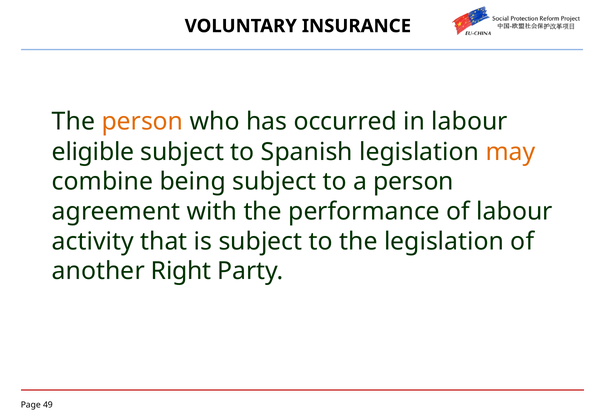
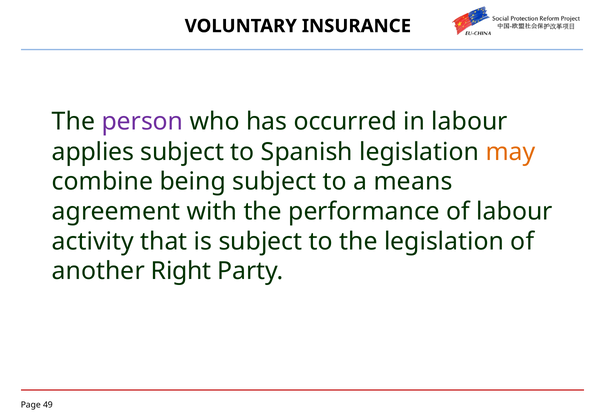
person at (142, 122) colour: orange -> purple
eligible: eligible -> applies
a person: person -> means
